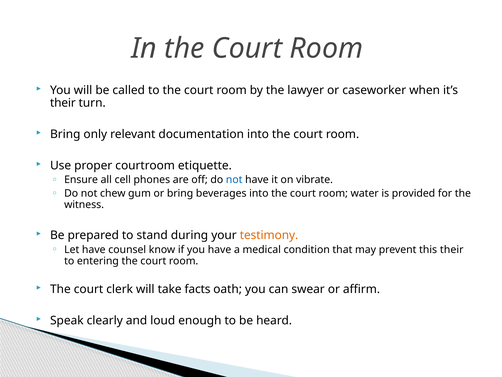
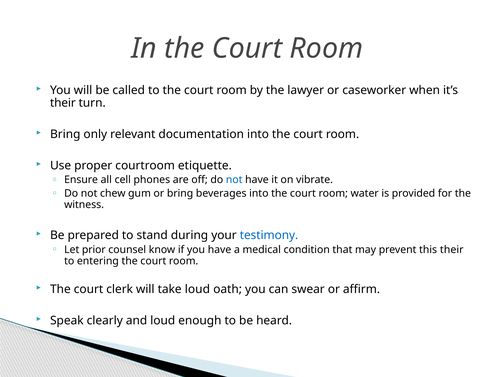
testimony colour: orange -> blue
Let have: have -> prior
take facts: facts -> loud
